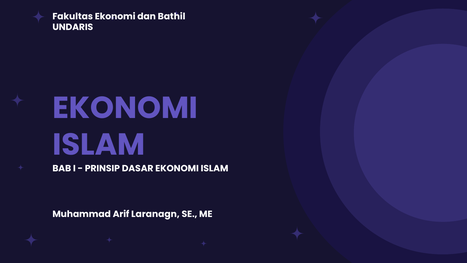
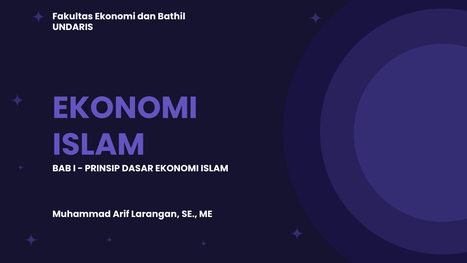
Laranagn: Laranagn -> Larangan
